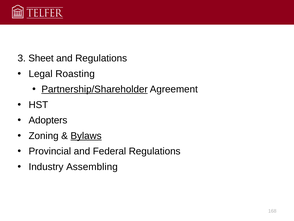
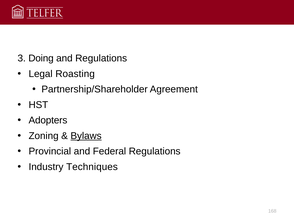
Sheet: Sheet -> Doing
Partnership/Shareholder underline: present -> none
Assembling: Assembling -> Techniques
